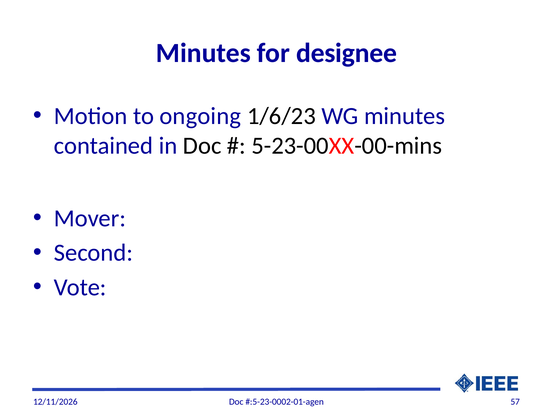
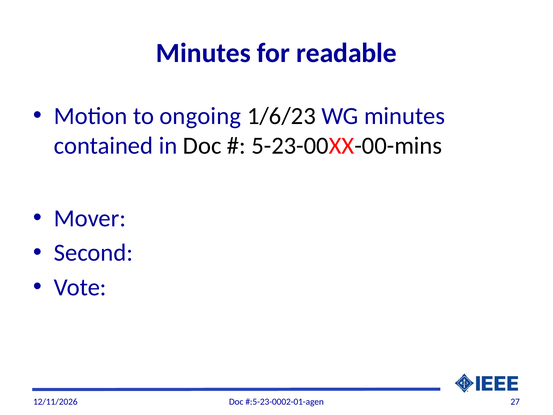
designee: designee -> readable
57: 57 -> 27
